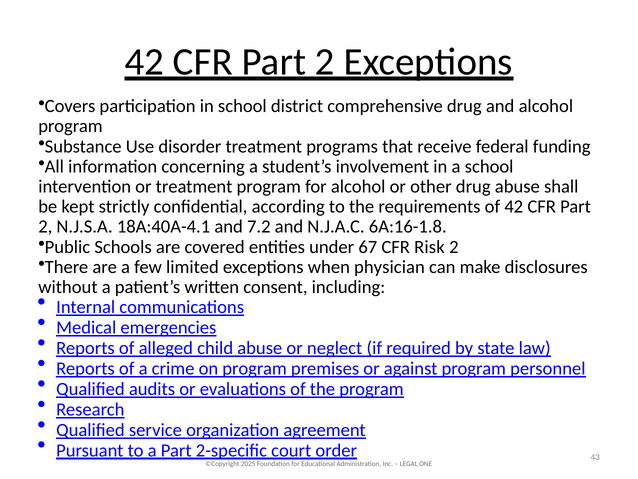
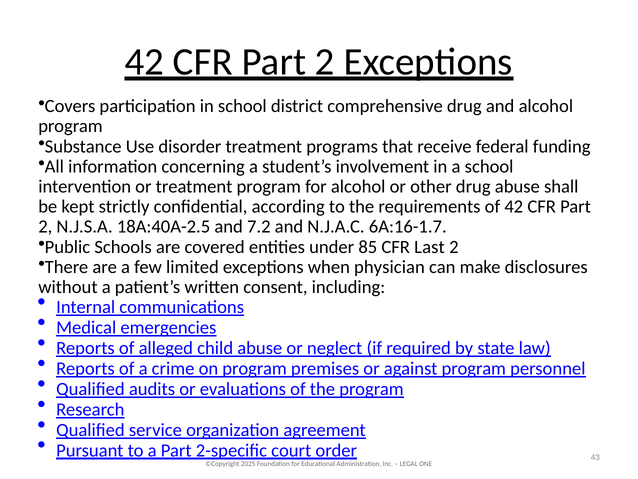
18A:40A-4.1: 18A:40A-4.1 -> 18A:40A-2.5
6A:16-1.8: 6A:16-1.8 -> 6A:16-1.7
67: 67 -> 85
Risk: Risk -> Last
